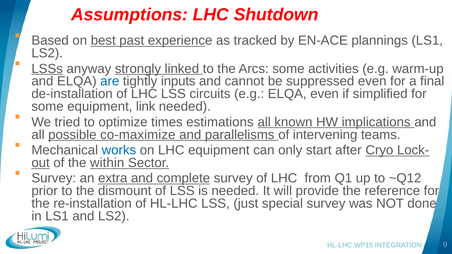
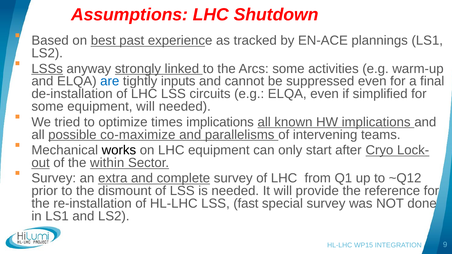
equipment link: link -> will
times estimations: estimations -> implications
works colour: blue -> black
just: just -> fast
